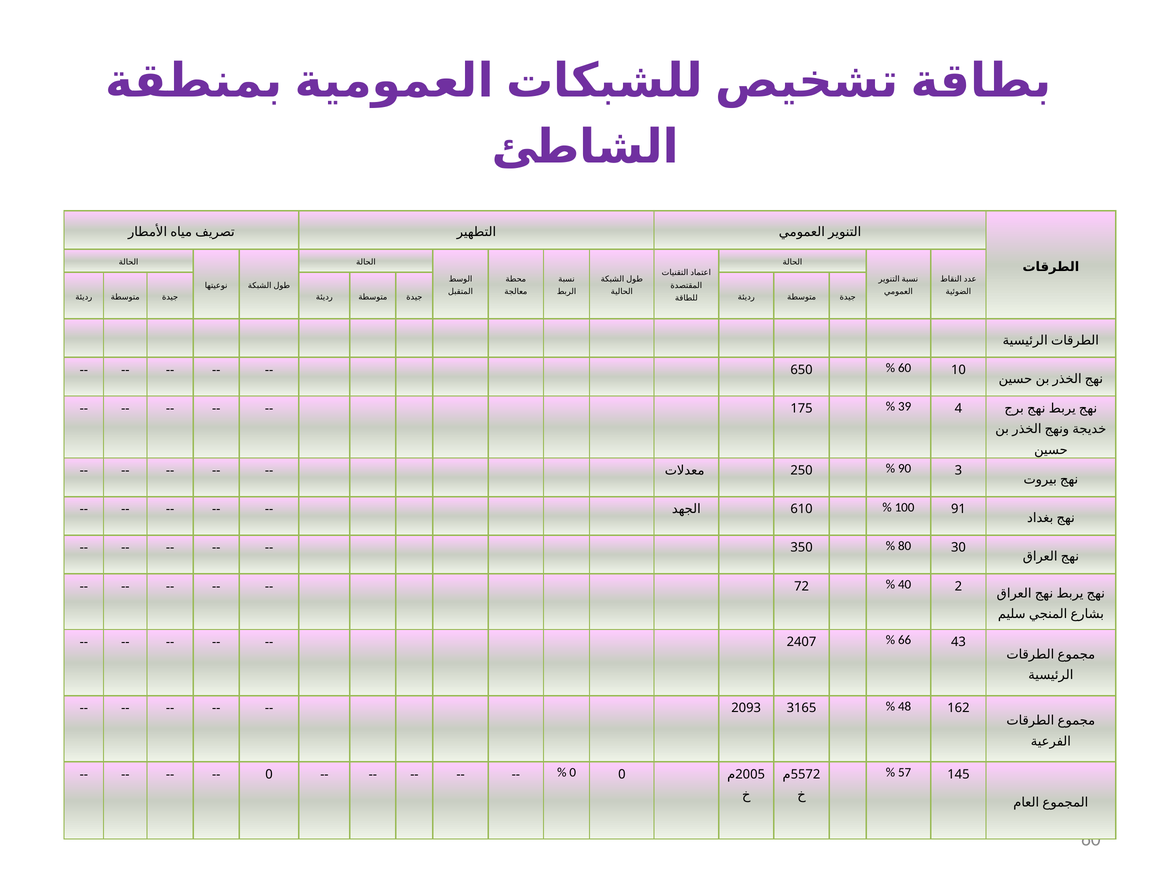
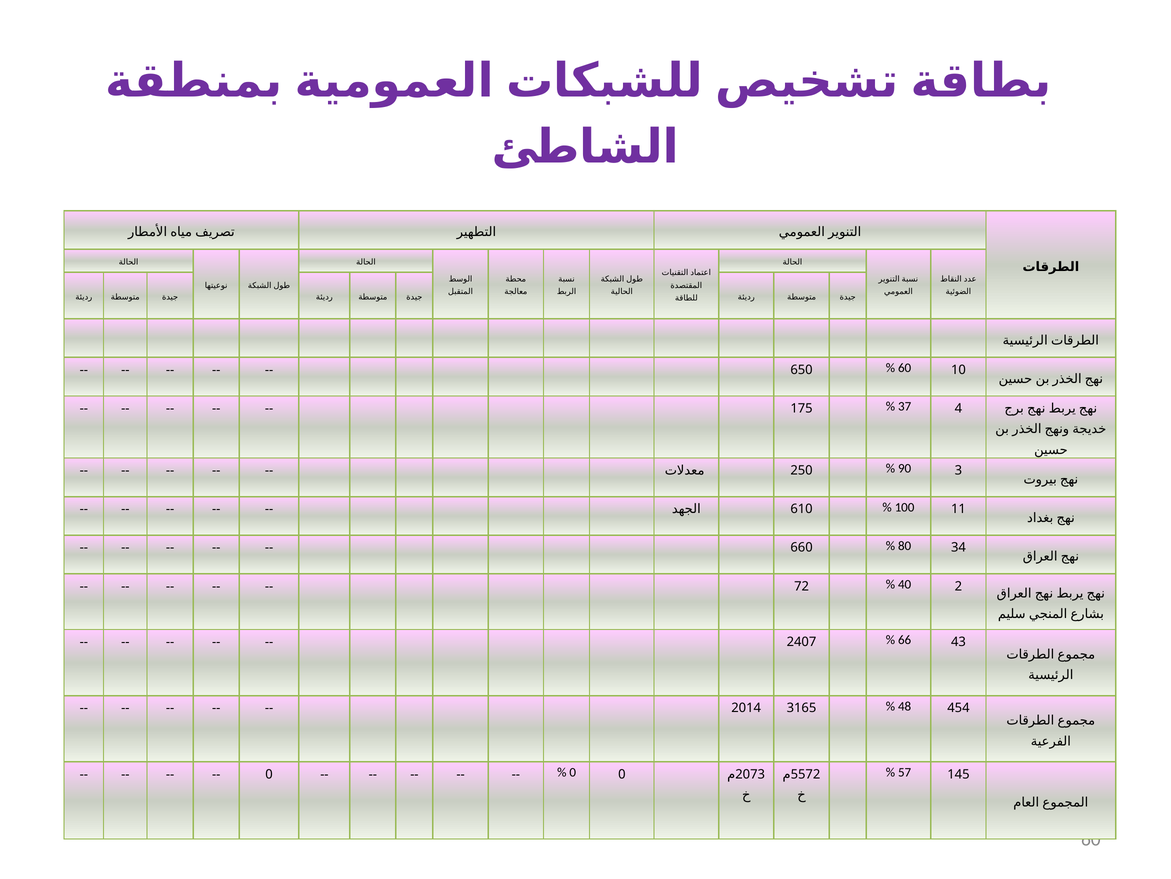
39: 39 -> 37
91: 91 -> 11
350: 350 -> 660
30: 30 -> 34
2093: 2093 -> 2014
162: 162 -> 454
2005: 2005 -> 2073
